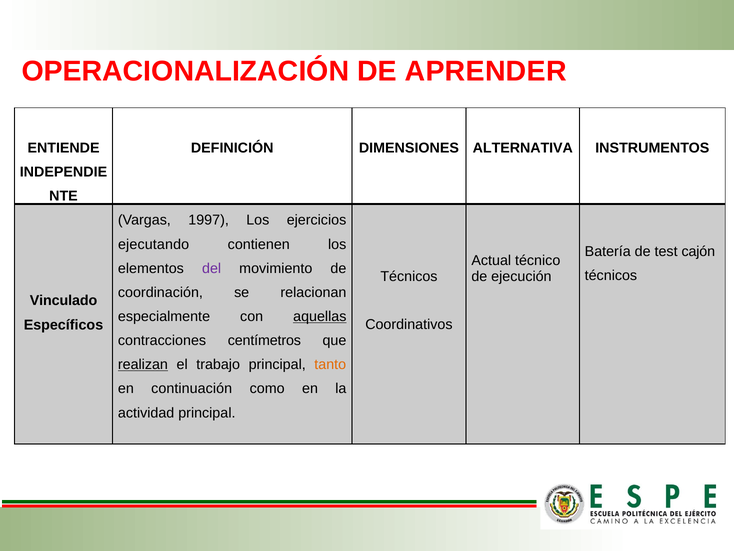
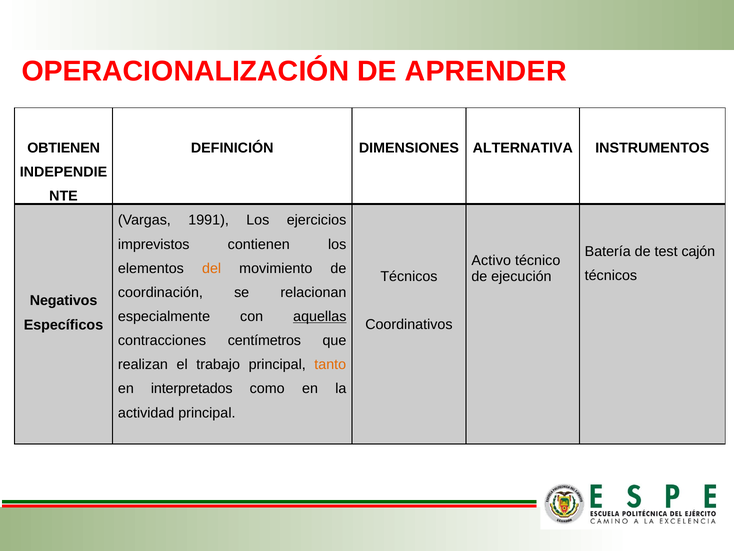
ENTIENDE: ENTIENDE -> OBTIENEN
1997: 1997 -> 1991
ejecutando: ejecutando -> imprevistos
Actual: Actual -> Activo
del colour: purple -> orange
Vinculado: Vinculado -> Negativos
realizan underline: present -> none
continuación: continuación -> interpretados
